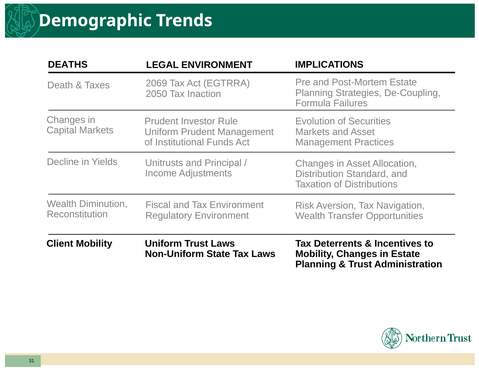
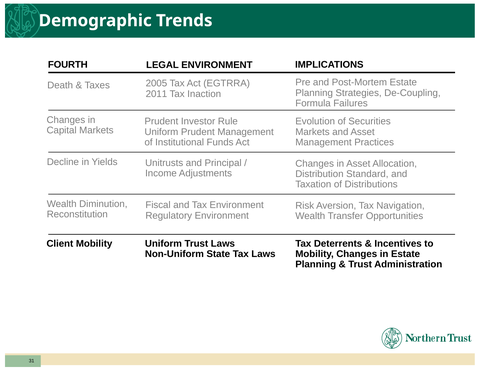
DEATHS: DEATHS -> FOURTH
2069: 2069 -> 2005
2050: 2050 -> 2011
